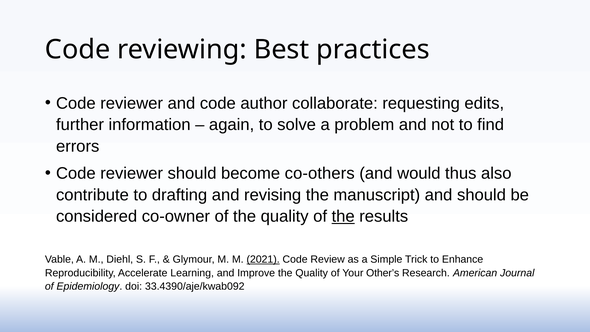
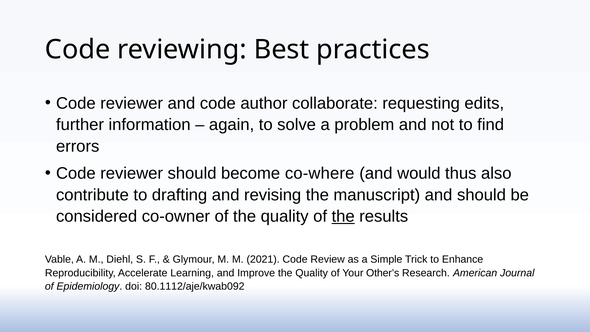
co-others: co-others -> co-where
2021 underline: present -> none
33.4390/aje/kwab092: 33.4390/aje/kwab092 -> 80.1112/aje/kwab092
